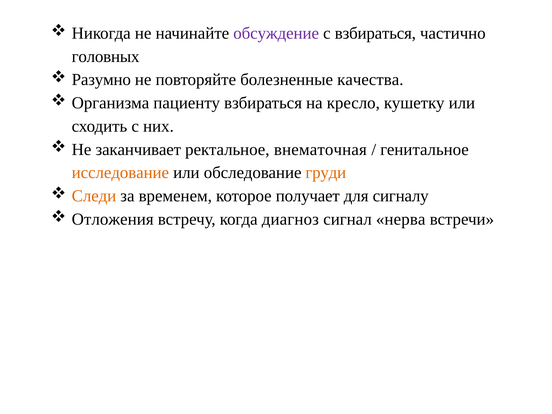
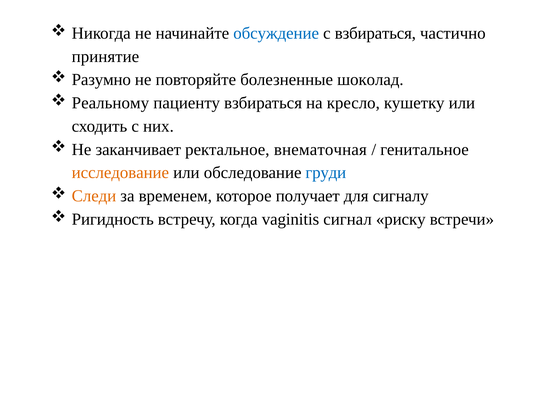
обсуждение colour: purple -> blue
головных: головных -> принятие
качества: качества -> шоколад
Организма: Организма -> Реальному
груди colour: orange -> blue
Отложения: Отложения -> Ригидность
диагноз: диагноз -> vaginitis
нерва: нерва -> риску
